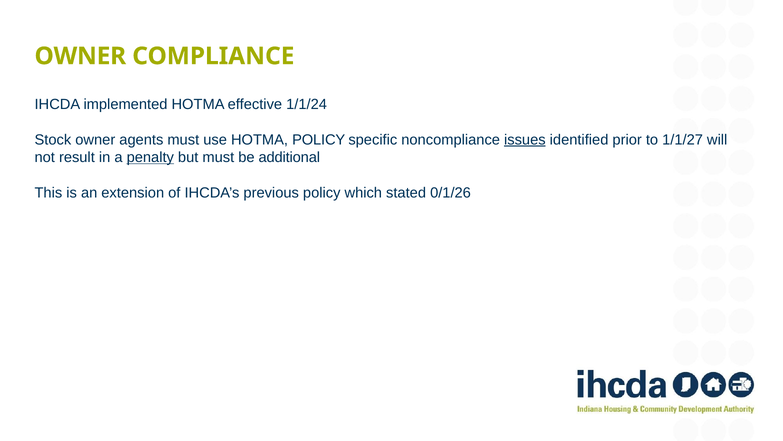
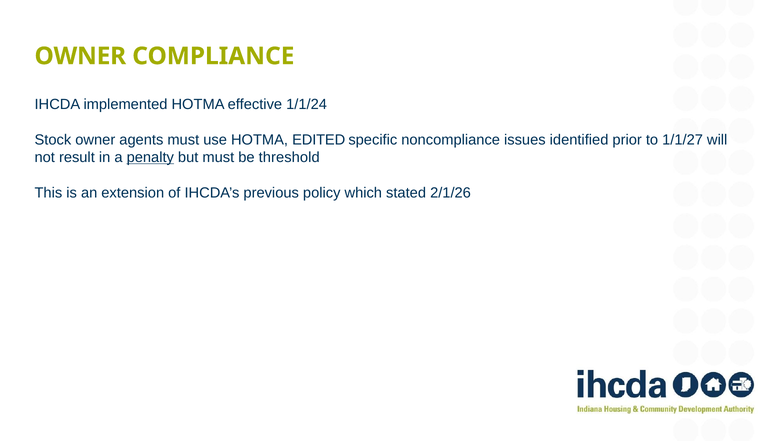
HOTMA POLICY: POLICY -> EDITED
issues underline: present -> none
additional: additional -> threshold
0/1/26: 0/1/26 -> 2/1/26
